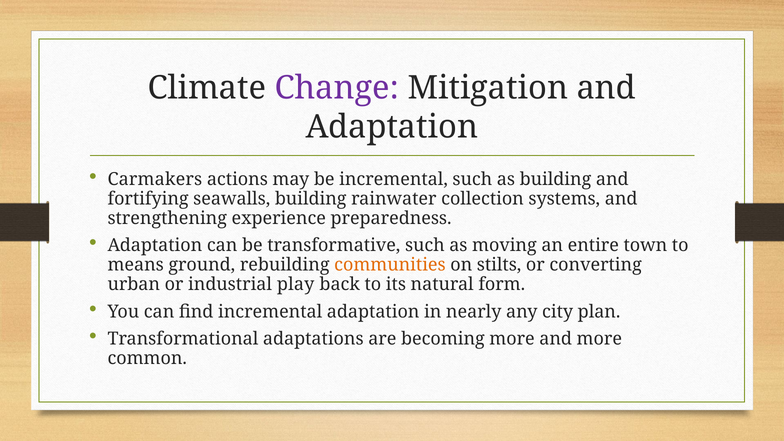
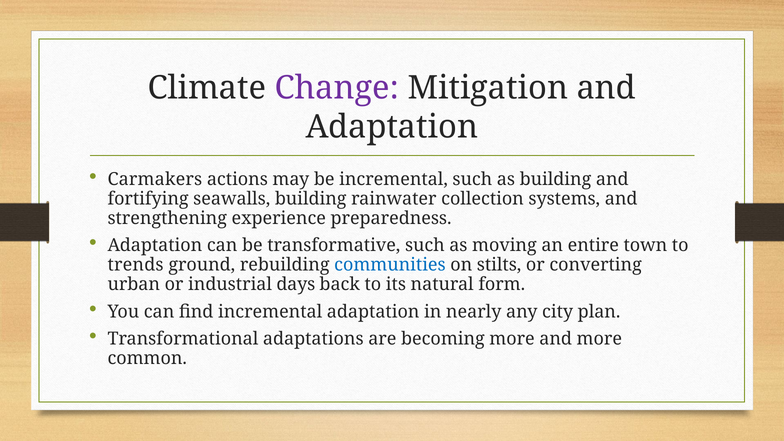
means: means -> trends
communities colour: orange -> blue
play: play -> days
